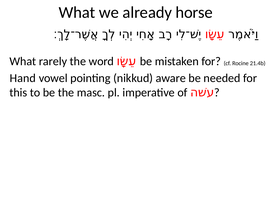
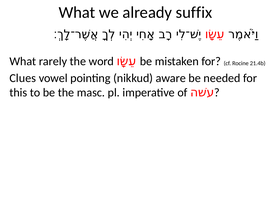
horse: horse -> suffix
Hand: Hand -> Clues
